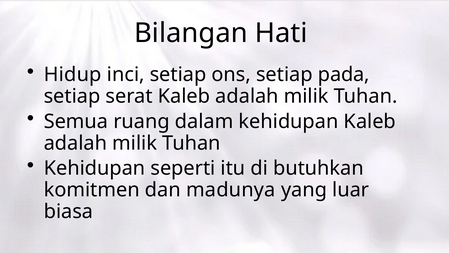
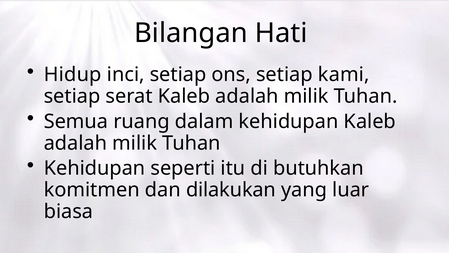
pada: pada -> kami
madunya: madunya -> dilakukan
